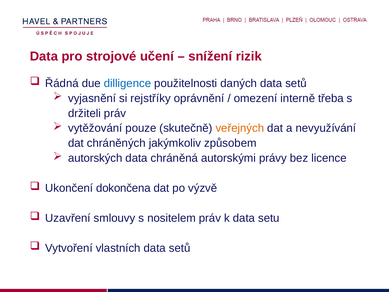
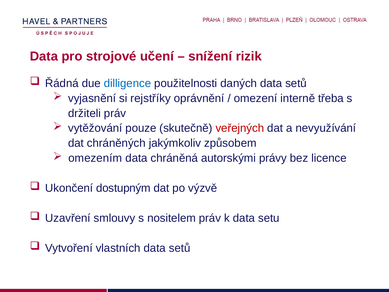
veřejných colour: orange -> red
autorských: autorských -> omezením
dokončena: dokončena -> dostupným
